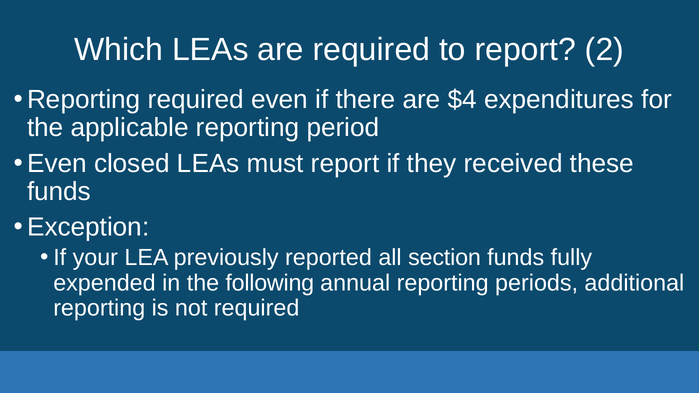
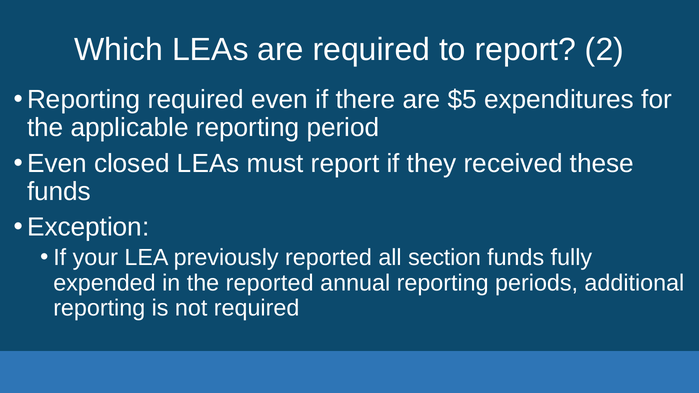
$4: $4 -> $5
the following: following -> reported
